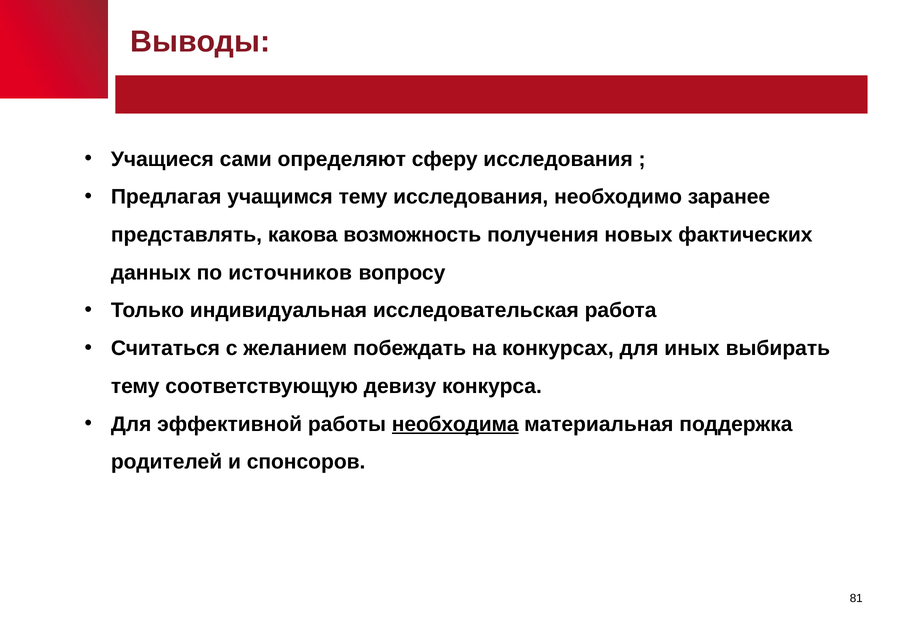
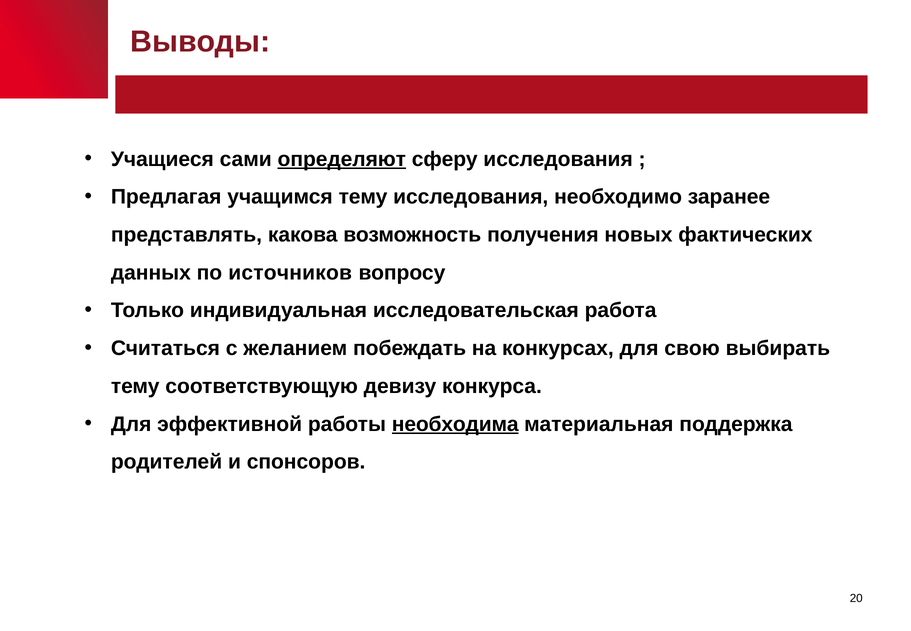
определяют underline: none -> present
иных: иных -> свою
81: 81 -> 20
